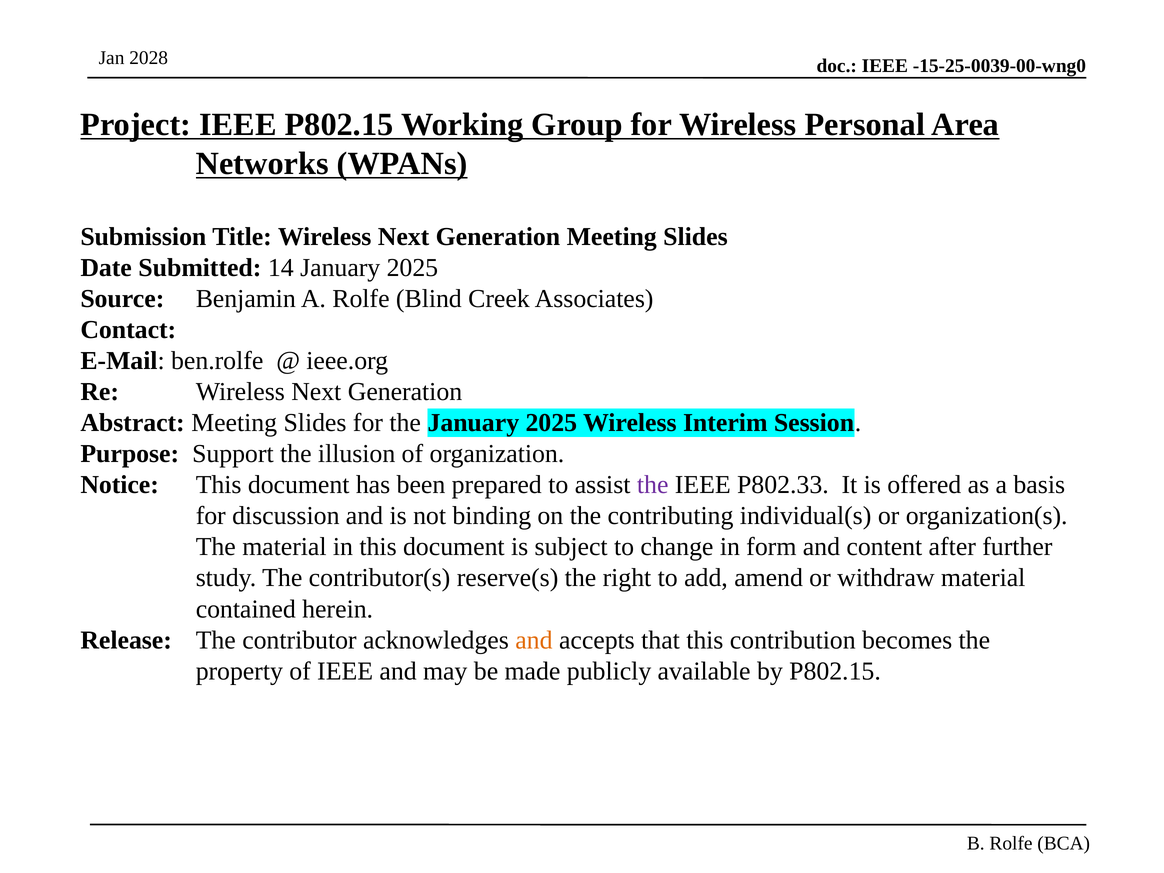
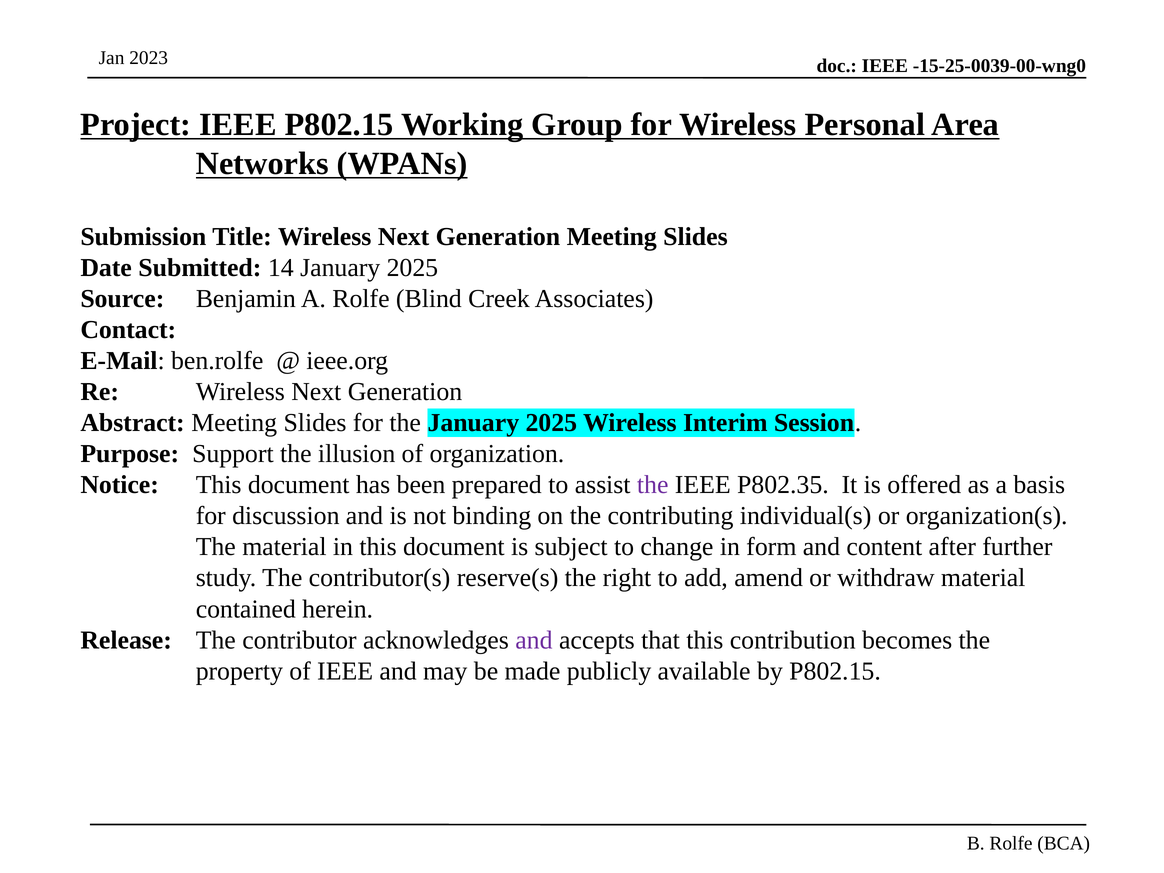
2028: 2028 -> 2023
P802.33: P802.33 -> P802.35
and at (534, 640) colour: orange -> purple
